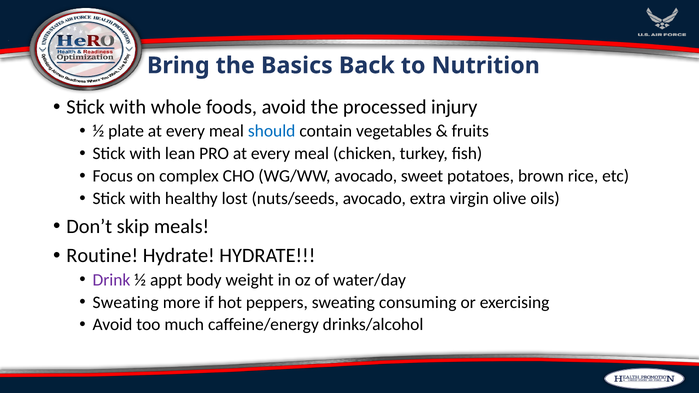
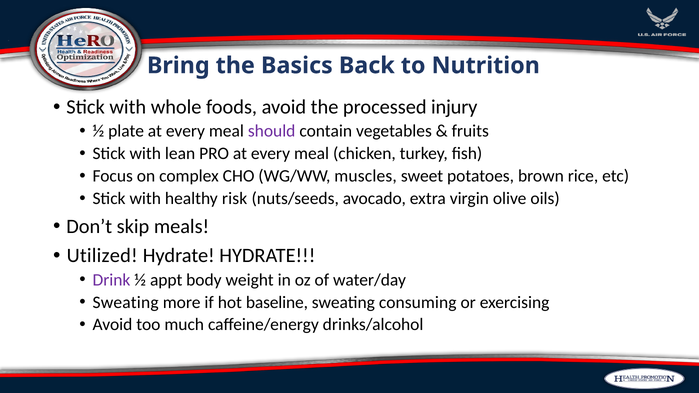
should colour: blue -> purple
WG/WW avocado: avocado -> muscles
lost: lost -> risk
Routine: Routine -> Utilized
peppers: peppers -> baseline
